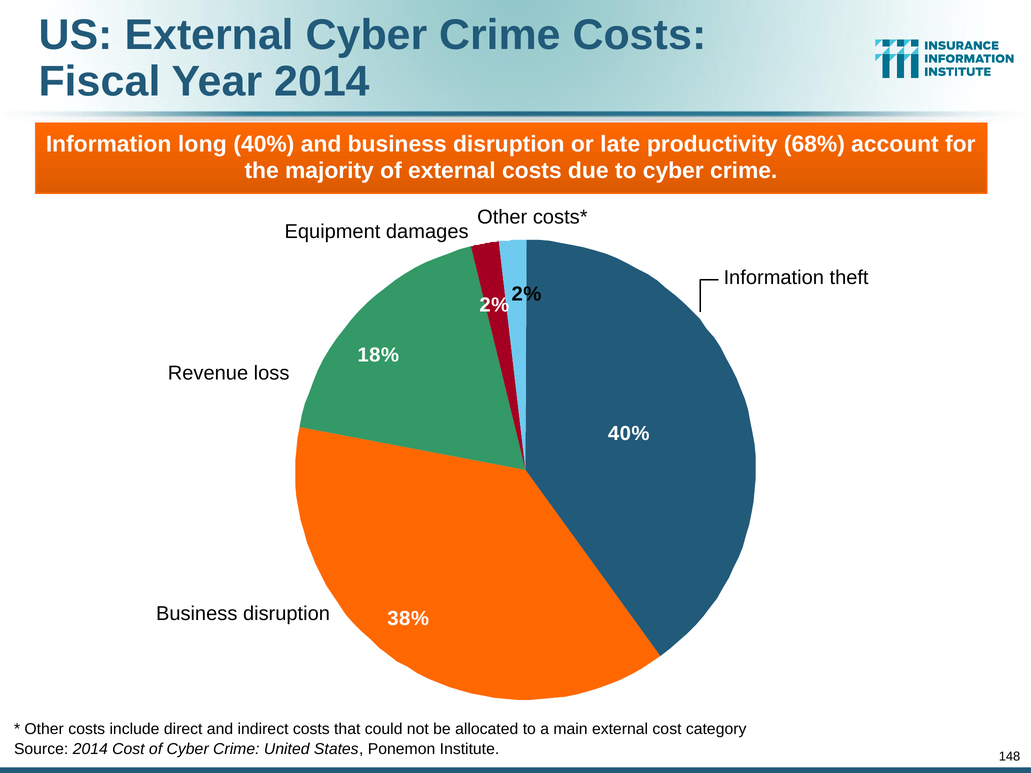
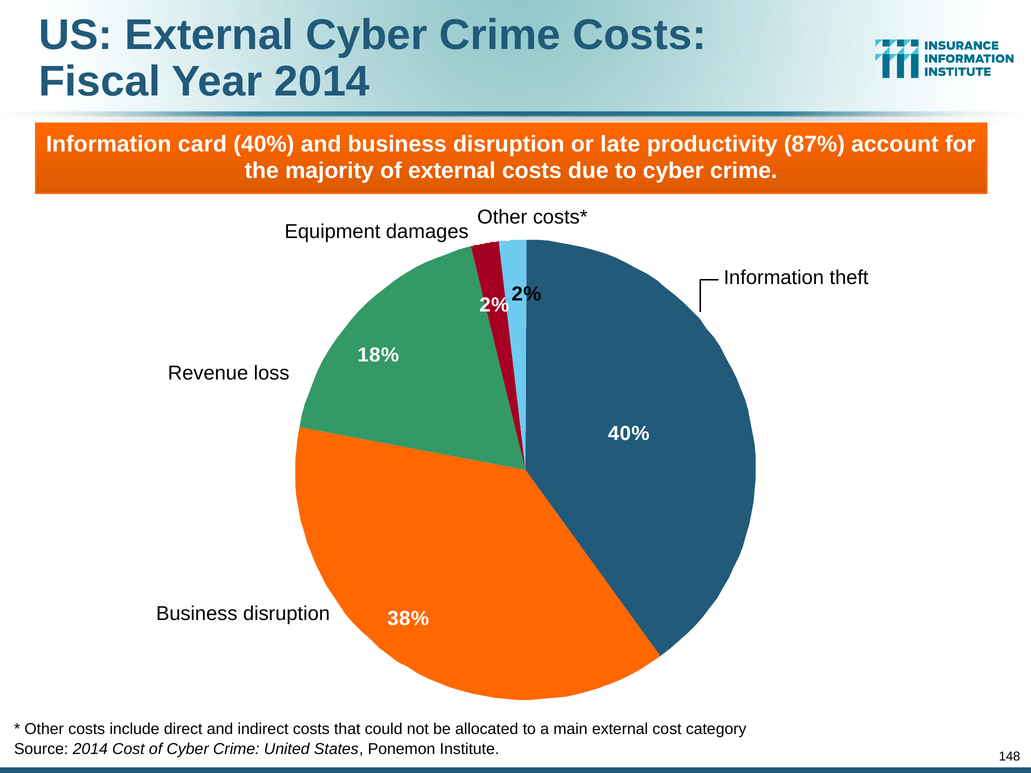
long: long -> card
68%: 68% -> 87%
